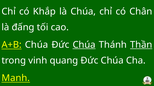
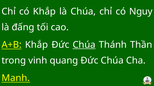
Chân: Chân -> Nguy
A+B Chúa: Chúa -> Khắp
Thần underline: present -> none
